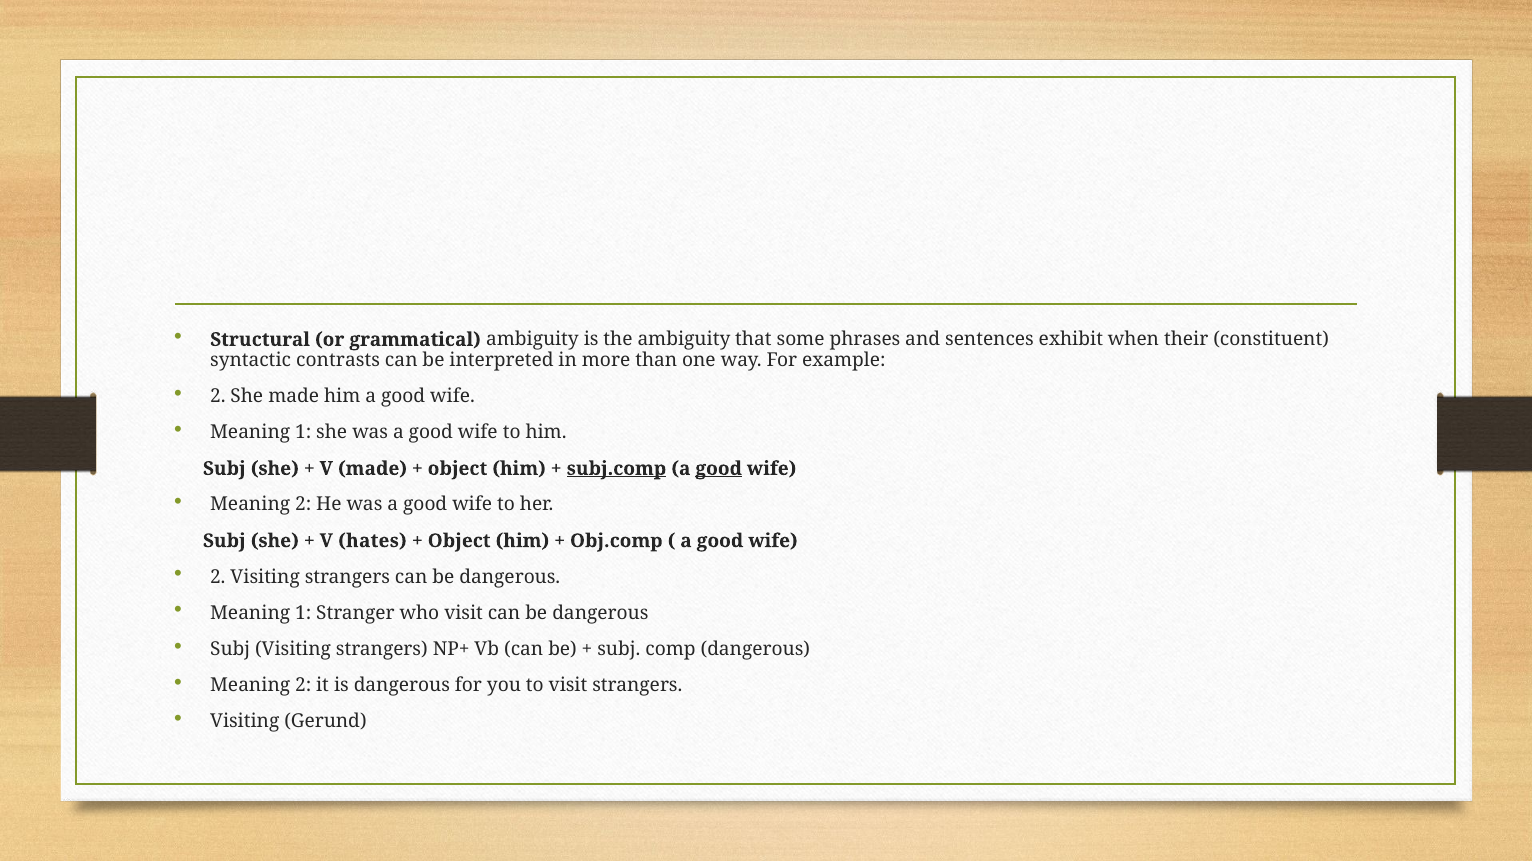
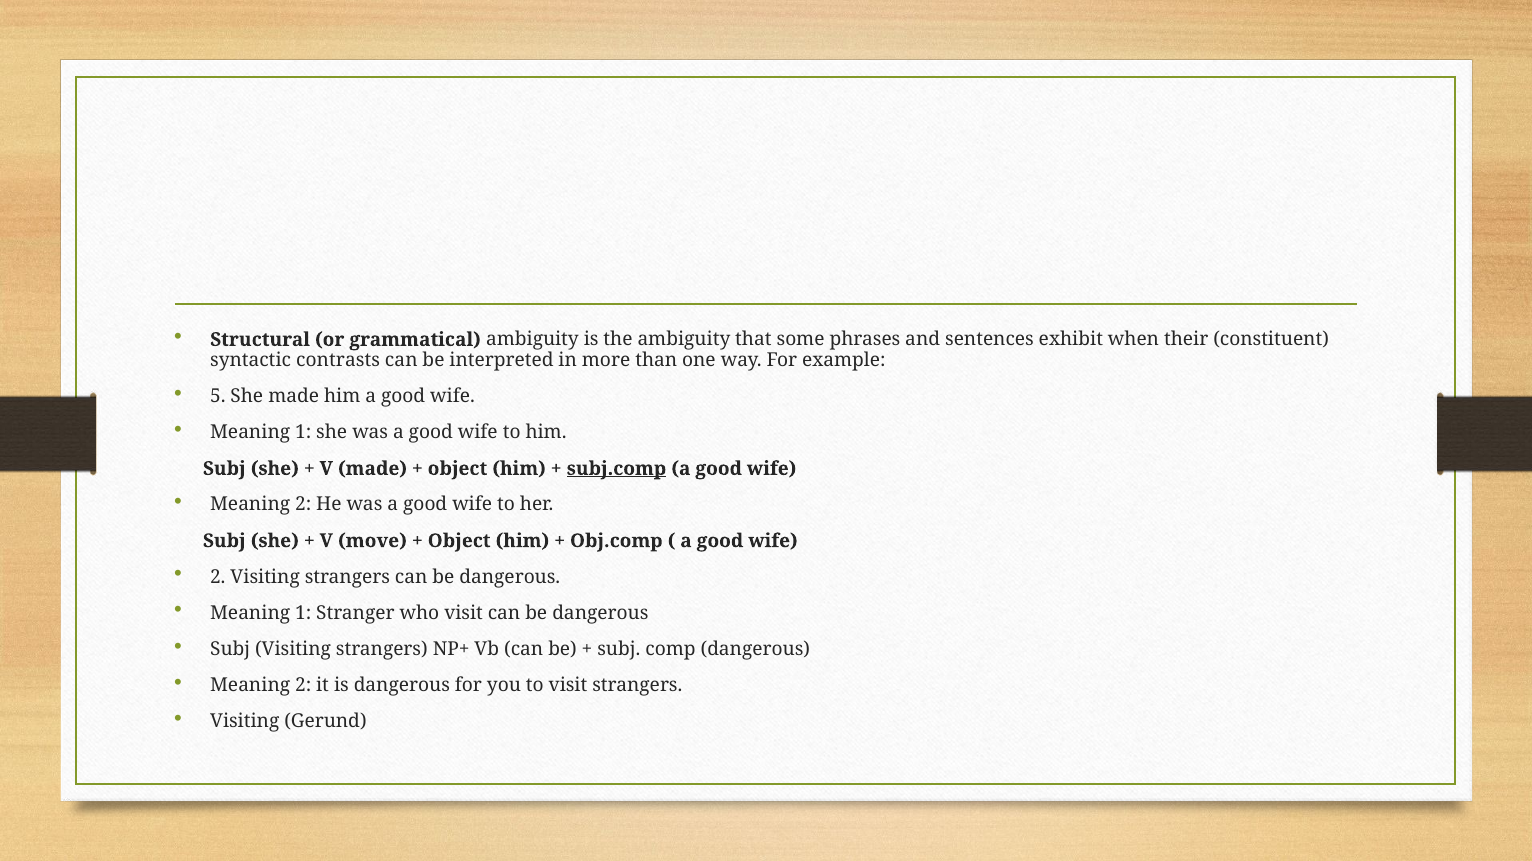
2 at (218, 397): 2 -> 5
good at (719, 469) underline: present -> none
hates: hates -> move
